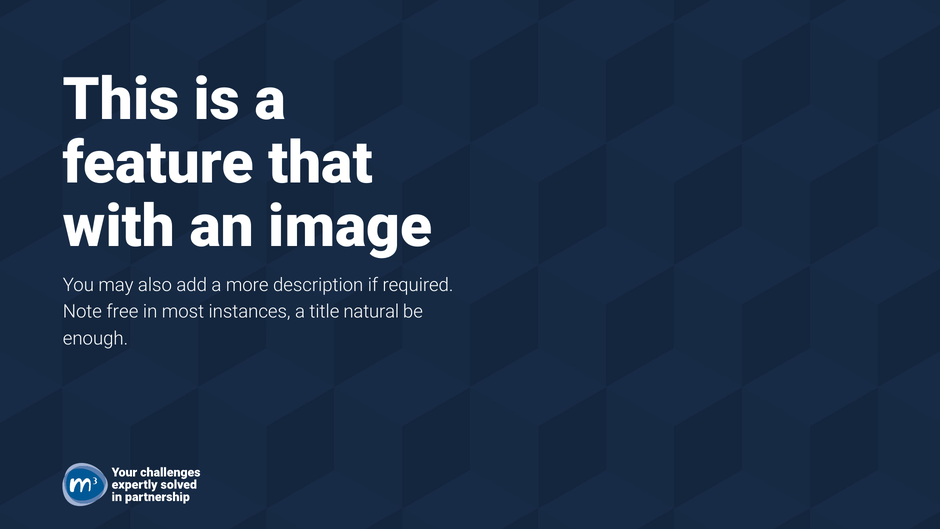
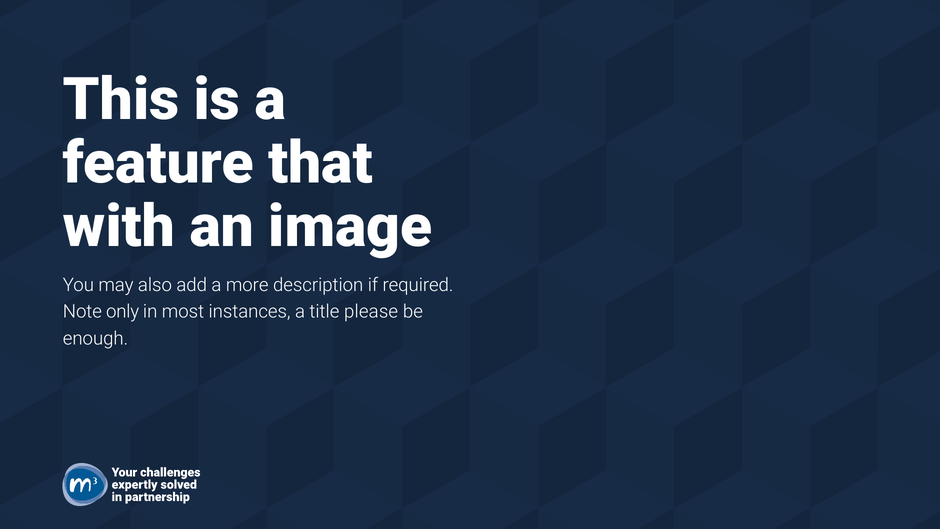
free: free -> only
natural: natural -> please
